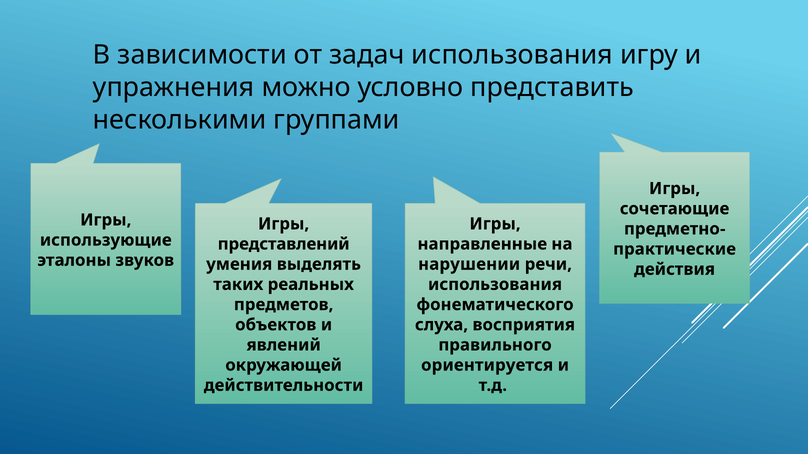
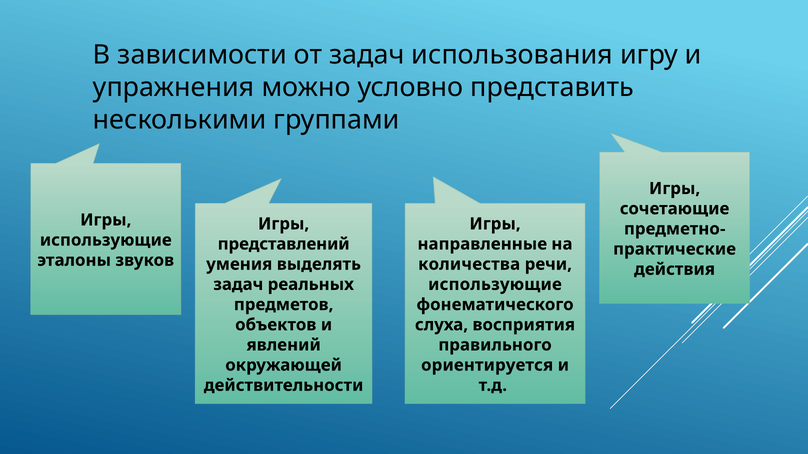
нарушении: нарушении -> количества
таких at (238, 285): таких -> задач
использования at (495, 285): использования -> использующие
